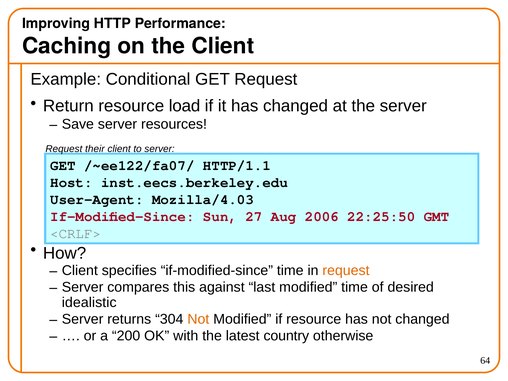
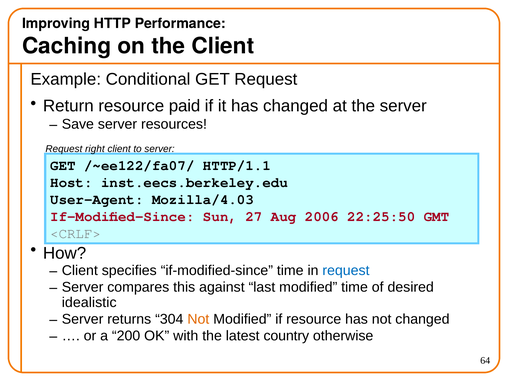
load: load -> paid
their: their -> right
request at (346, 271) colour: orange -> blue
